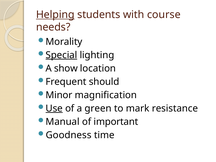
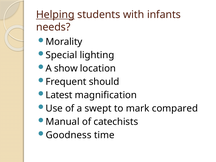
course: course -> infants
Special underline: present -> none
Minor: Minor -> Latest
Use underline: present -> none
green: green -> swept
resistance: resistance -> compared
important: important -> catechists
